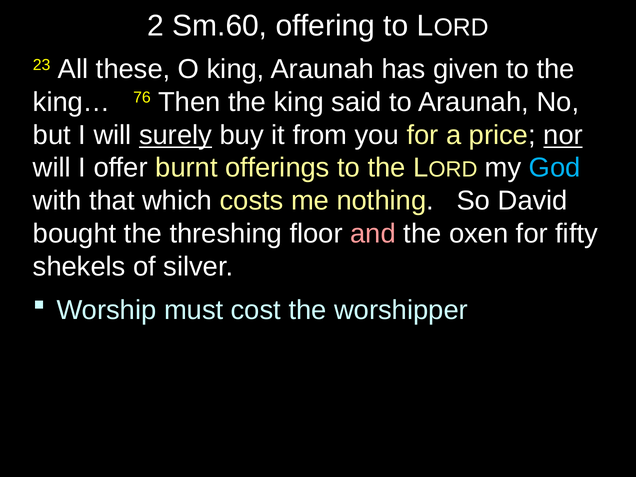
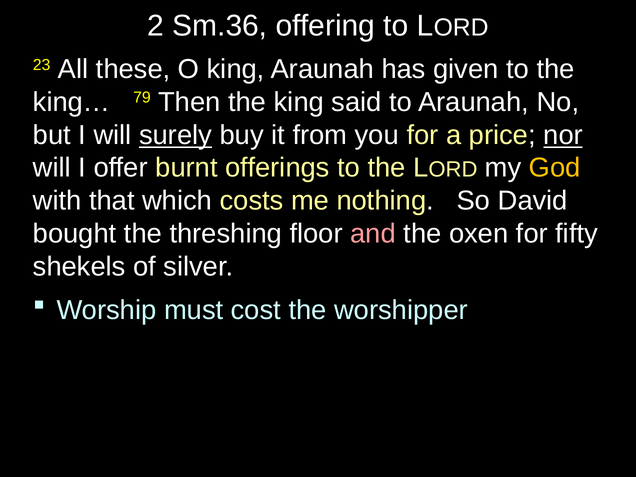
Sm.60: Sm.60 -> Sm.36
76: 76 -> 79
God colour: light blue -> yellow
